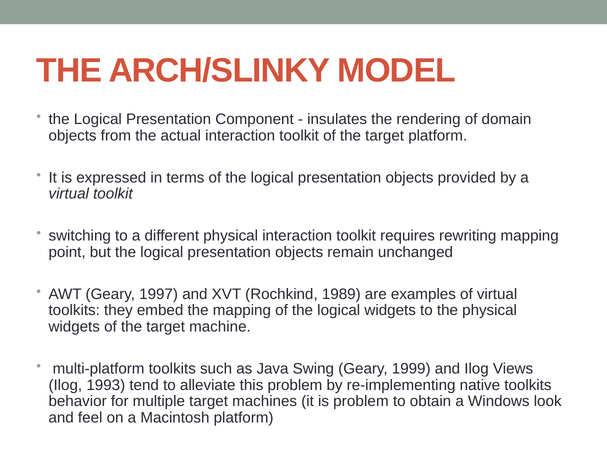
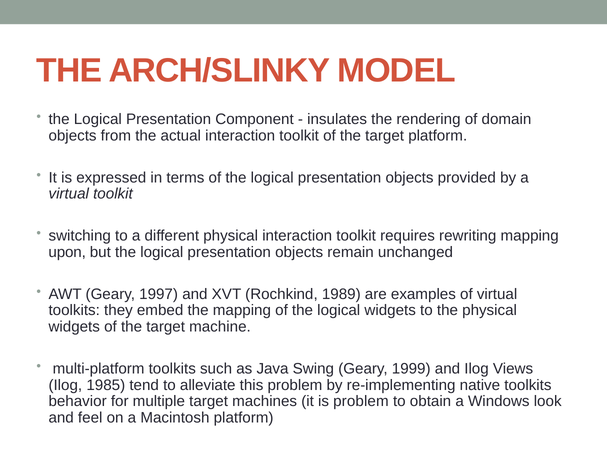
point: point -> upon
1993: 1993 -> 1985
